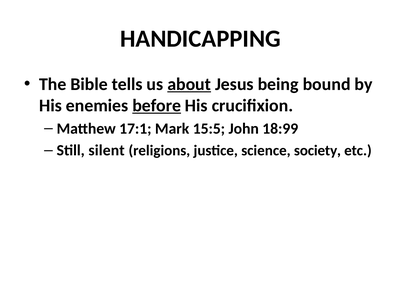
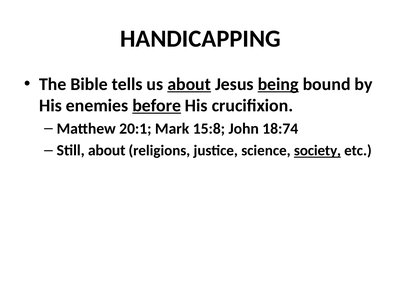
being underline: none -> present
17:1: 17:1 -> 20:1
15:5: 15:5 -> 15:8
18:99: 18:99 -> 18:74
Still silent: silent -> about
society underline: none -> present
